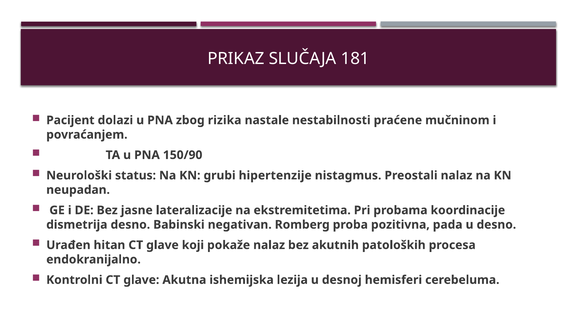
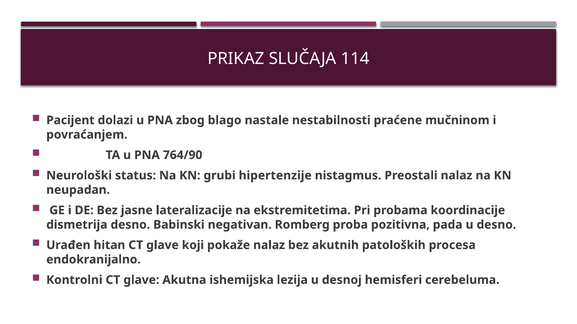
181: 181 -> 114
rizika: rizika -> blago
150/90: 150/90 -> 764/90
